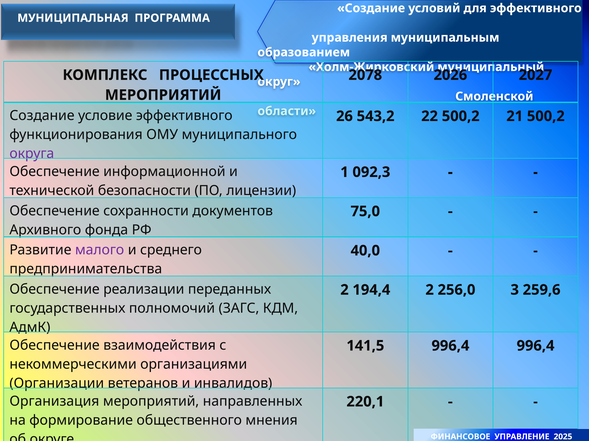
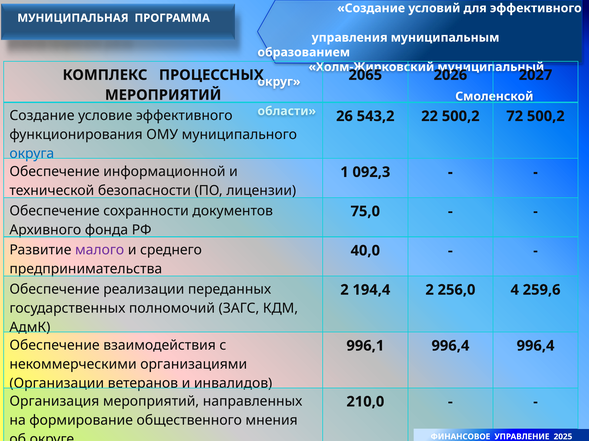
2078: 2078 -> 2065
21: 21 -> 72
округа colour: purple -> blue
3: 3 -> 4
141,5: 141,5 -> 996,1
220,1: 220,1 -> 210,0
